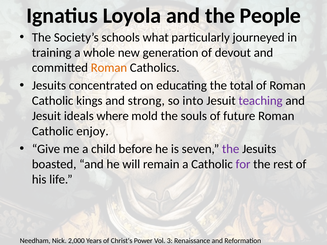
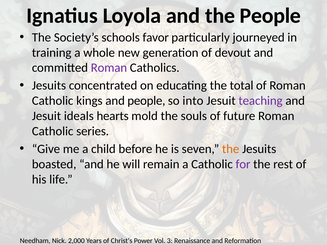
what: what -> favor
Roman at (109, 68) colour: orange -> purple
and strong: strong -> people
where: where -> hearts
enjoy: enjoy -> series
the at (231, 149) colour: purple -> orange
